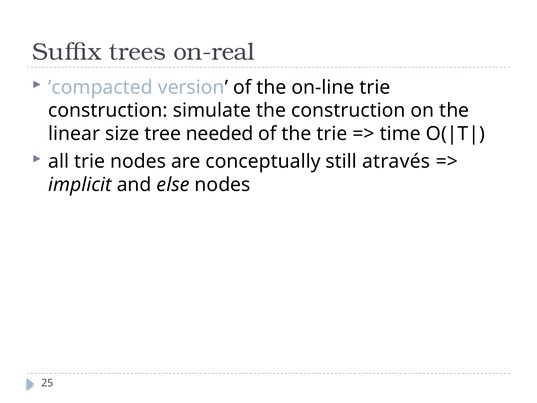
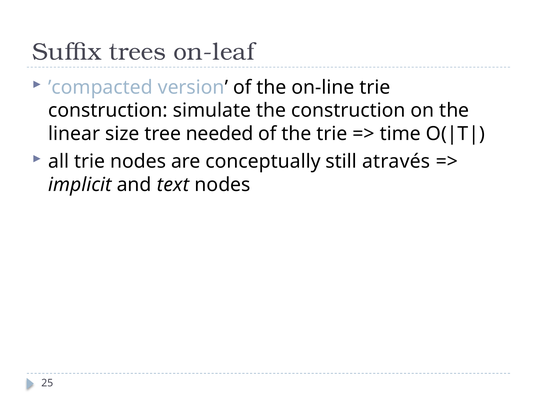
on-real: on-real -> on-leaf
else: else -> text
